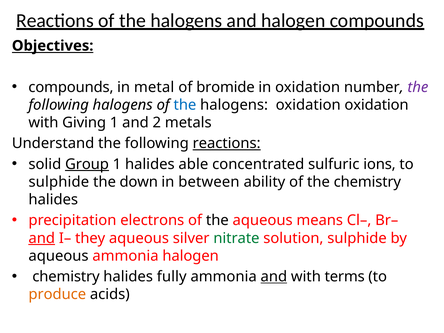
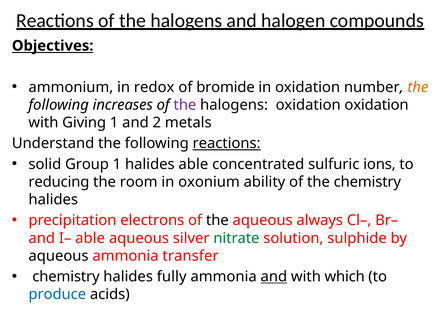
compounds at (71, 87): compounds -> ammonium
metal: metal -> redox
the at (418, 87) colour: purple -> orange
following halogens: halogens -> increases
the at (185, 105) colour: blue -> purple
Group underline: present -> none
sulphide at (59, 182): sulphide -> reducing
down: down -> room
between: between -> oxonium
means: means -> always
and at (42, 238) underline: present -> none
I– they: they -> able
ammonia halogen: halogen -> transfer
terms: terms -> which
produce colour: orange -> blue
